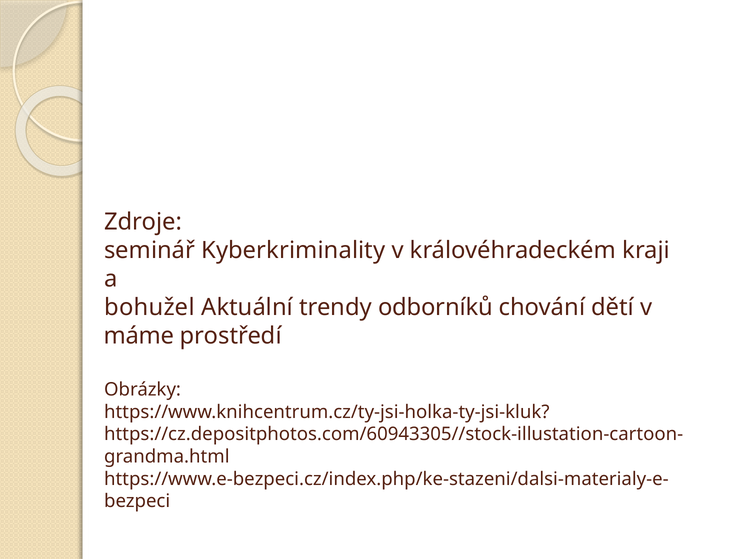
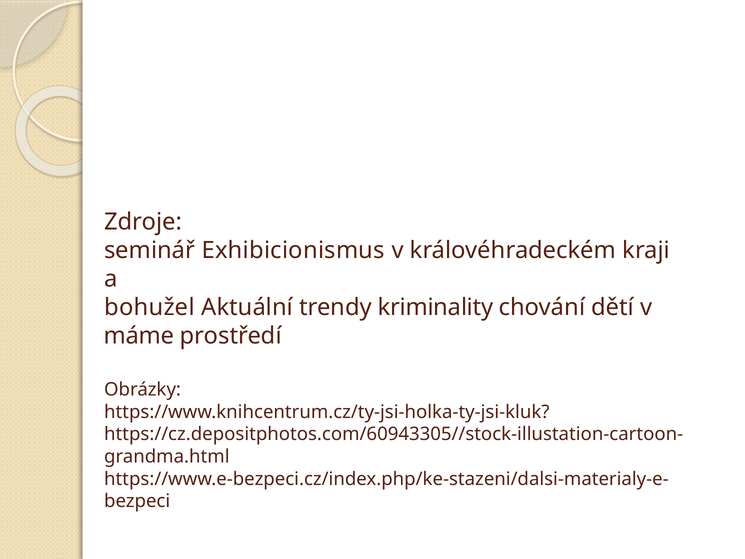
Kyberkriminality: Kyberkriminality -> Exhibicionismus
odborníků: odborníků -> kriminality
